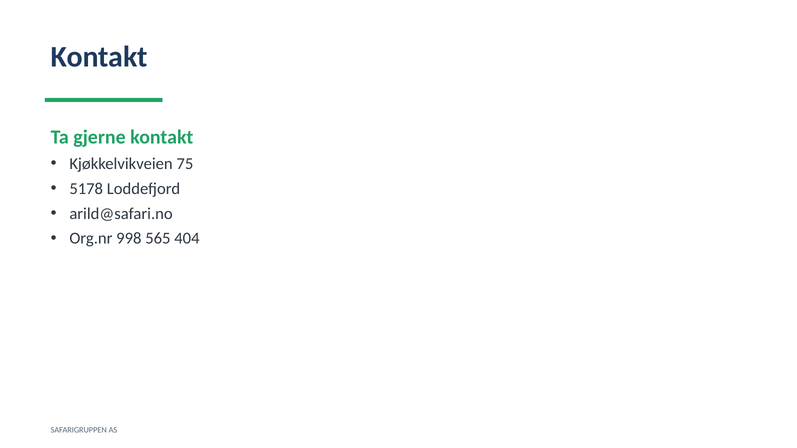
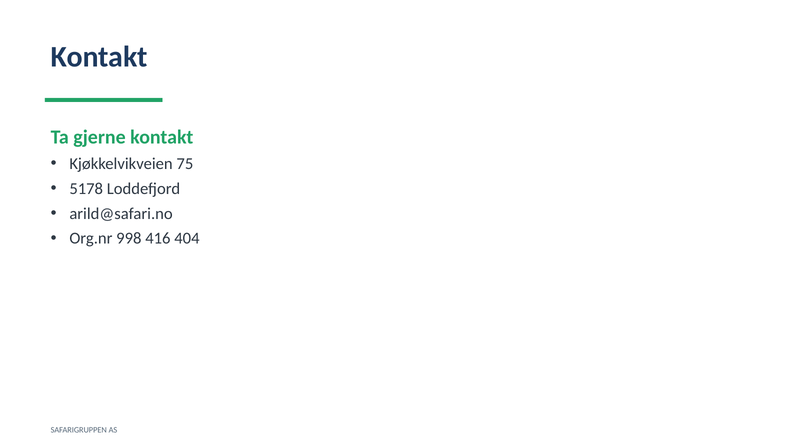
565: 565 -> 416
